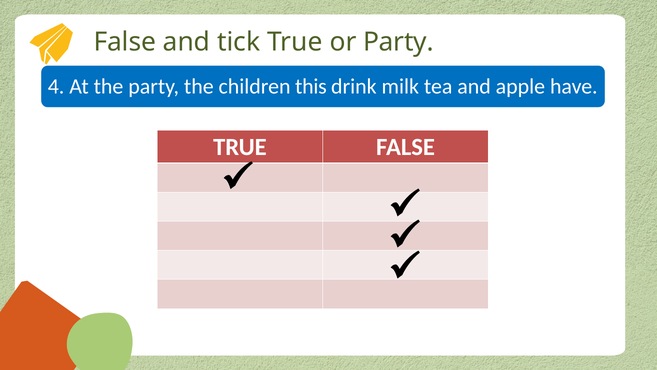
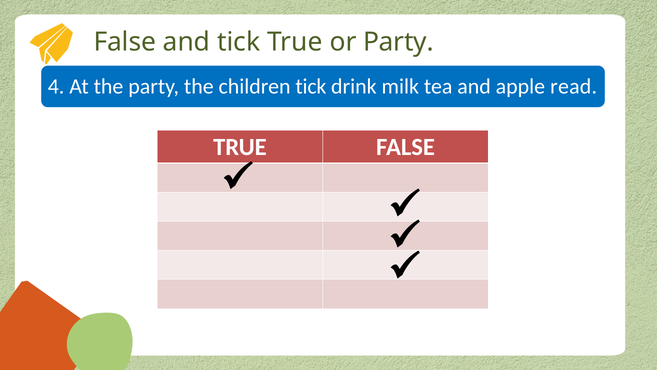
children this: this -> tick
have: have -> read
